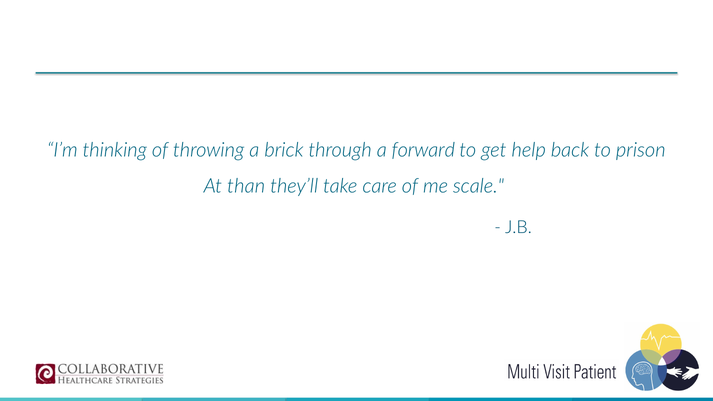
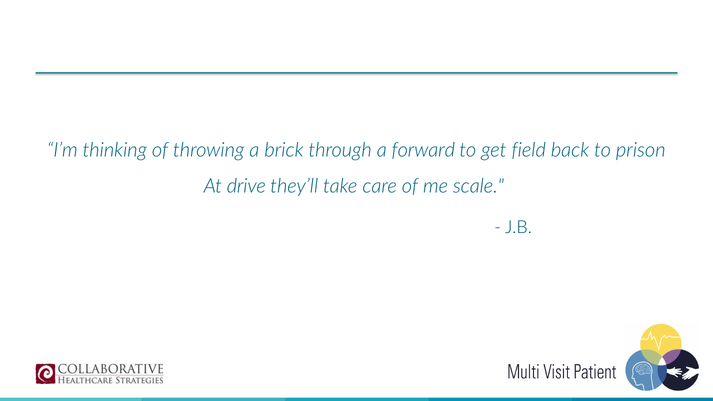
help: help -> field
than: than -> drive
